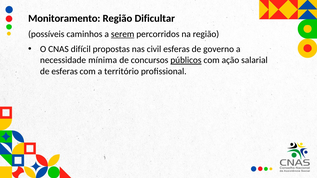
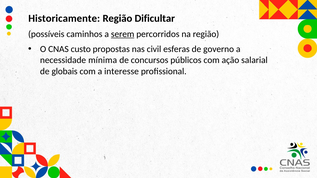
Monitoramento: Monitoramento -> Historicamente
difícil: difícil -> custo
públicos underline: present -> none
de esferas: esferas -> globais
território: território -> interesse
